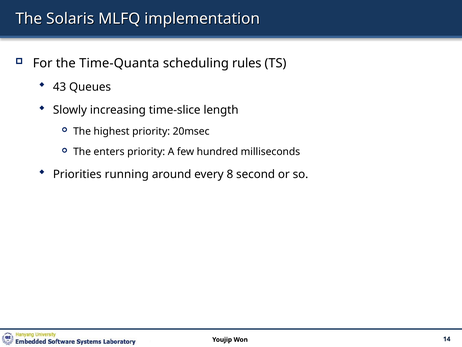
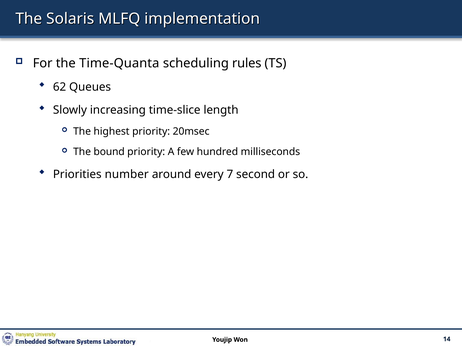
43: 43 -> 62
enters: enters -> bound
running: running -> number
8: 8 -> 7
